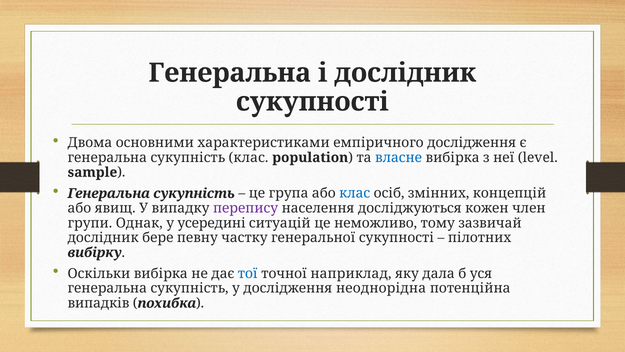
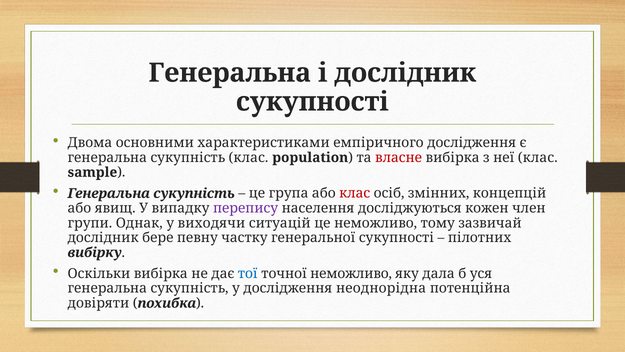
власне colour: blue -> red
неї level: level -> клас
клас at (355, 193) colour: blue -> red
усередині: усередині -> виходячи
точної наприклад: наприклад -> неможливо
випадків: випадків -> довіряти
